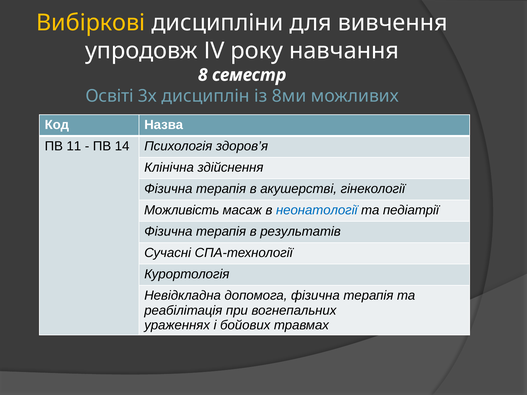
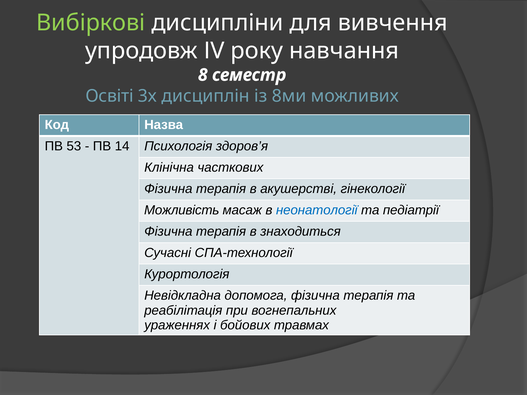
Вибіркові colour: yellow -> light green
11: 11 -> 53
здійснення: здійснення -> часткових
результатів: результатів -> знаходиться
